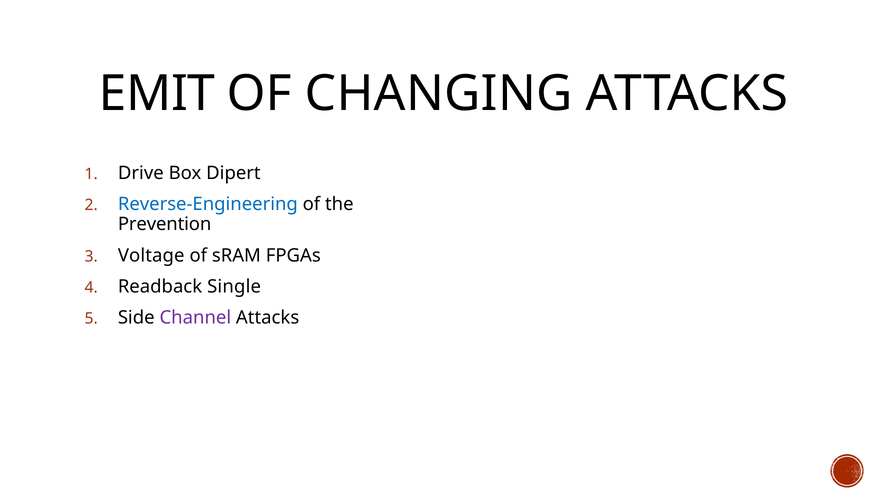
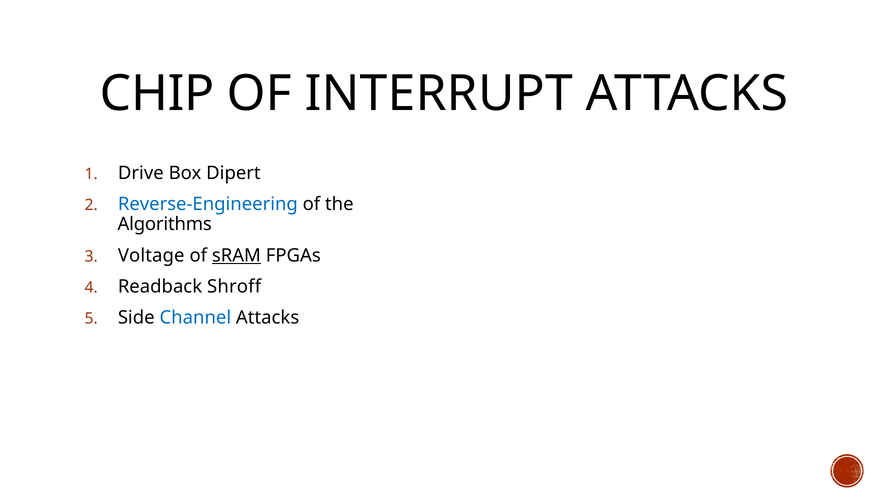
EMIT: EMIT -> CHIP
CHANGING: CHANGING -> INTERRUPT
Prevention: Prevention -> Algorithms
sRAM underline: none -> present
Single: Single -> Shroff
Channel colour: purple -> blue
